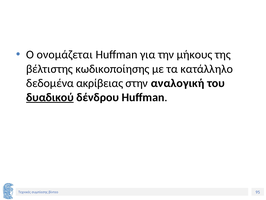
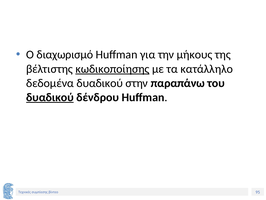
ονομάζεται: ονομάζεται -> διαχωρισμό
κωδικοποίησης underline: none -> present
δεδομένα ακρίβειας: ακρίβειας -> δυαδικού
αναλογική: αναλογική -> παραπάνω
